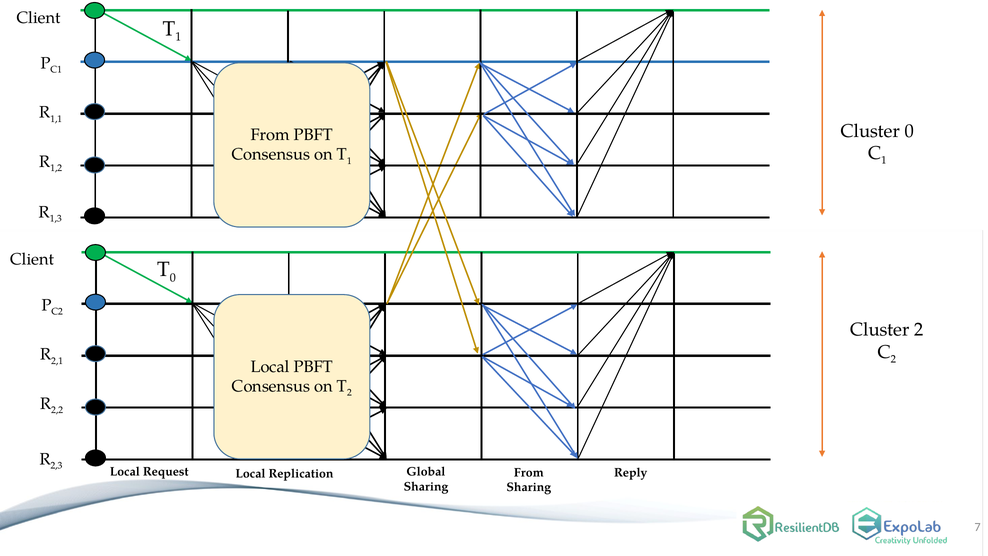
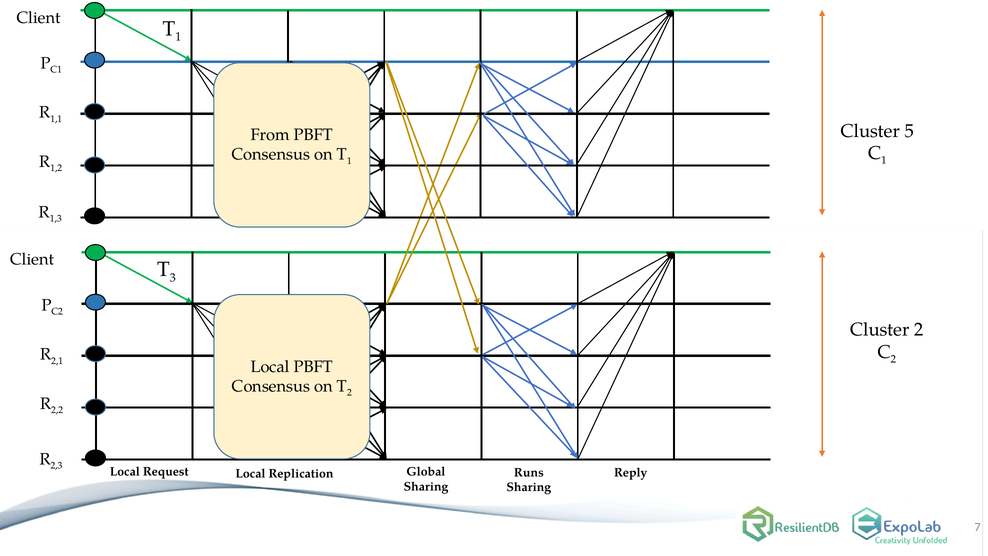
Cluster 0: 0 -> 5
0 at (173, 277): 0 -> 3
From at (529, 472): From -> Runs
